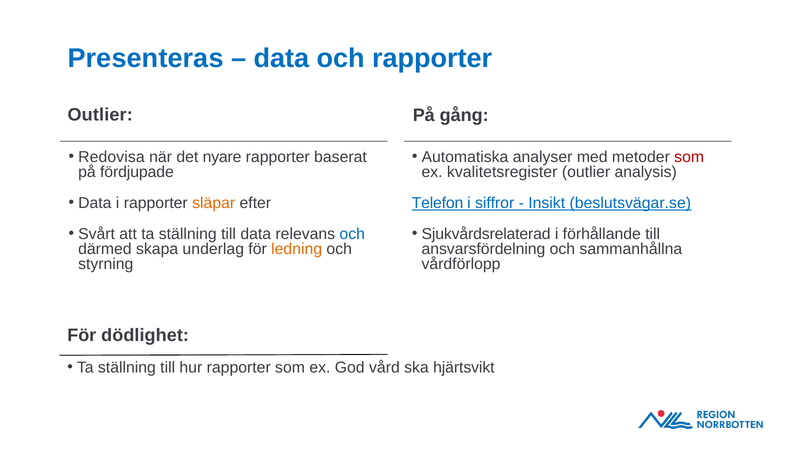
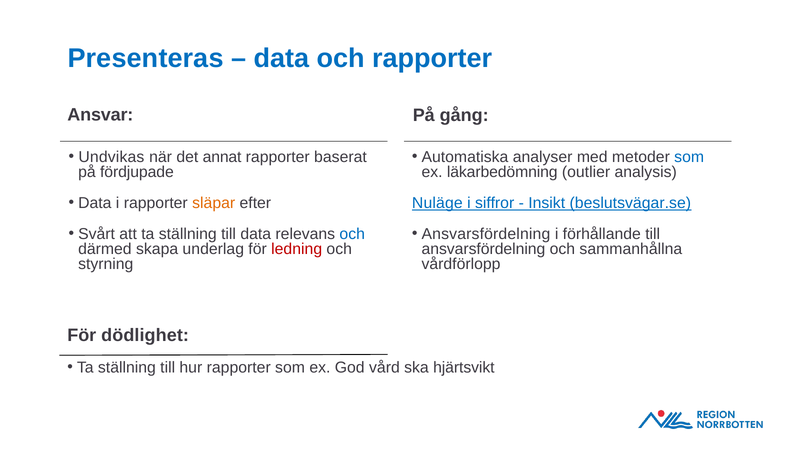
Outlier at (100, 115): Outlier -> Ansvar
Redovisa: Redovisa -> Undvikas
nyare: nyare -> annat
som at (689, 157) colour: red -> blue
kvalitetsregister: kvalitetsregister -> läkarbedömning
Telefon: Telefon -> Nuläge
Sjukvårdsrelaterad at (486, 234): Sjukvårdsrelaterad -> Ansvarsfördelning
ledning colour: orange -> red
